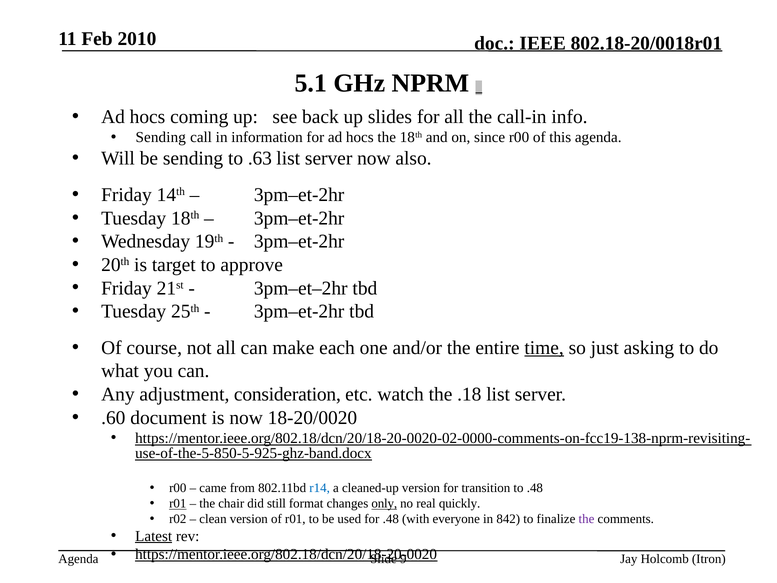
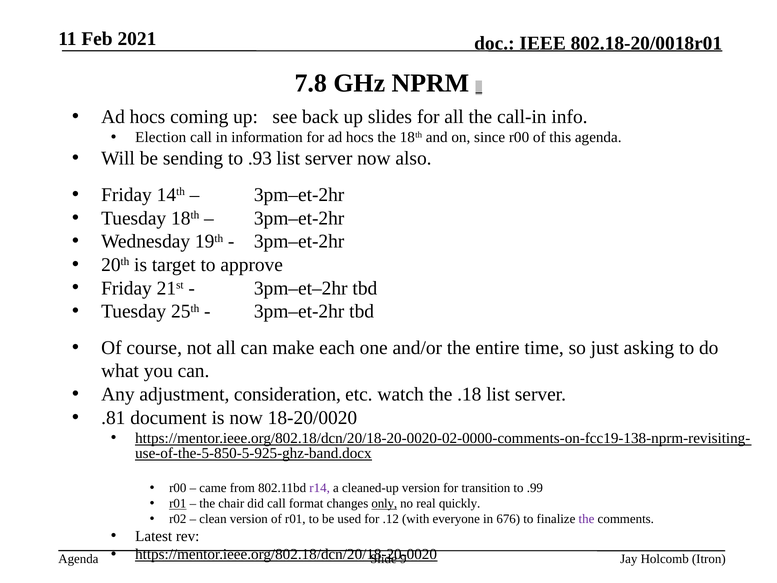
2010: 2010 -> 2021
5.1: 5.1 -> 7.8
Sending at (161, 137): Sending -> Election
.63: .63 -> .93
time underline: present -> none
.60: .60 -> .81
r14 colour: blue -> purple
to .48: .48 -> .99
did still: still -> call
for .48: .48 -> .12
842: 842 -> 676
Latest underline: present -> none
